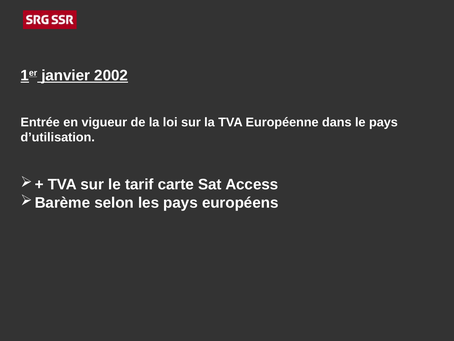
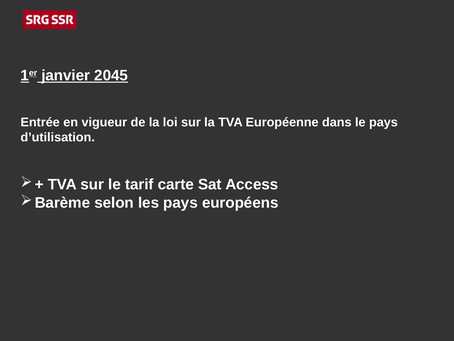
2002: 2002 -> 2045
